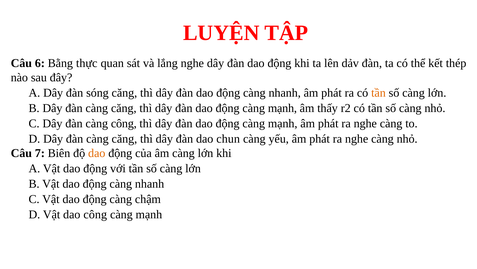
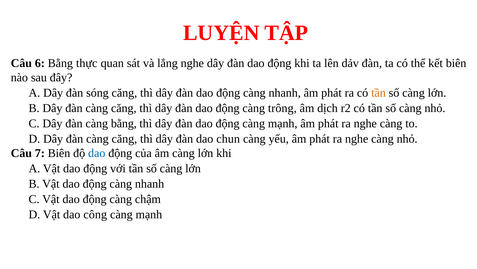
kết thép: thép -> biên
mạnh at (282, 108): mạnh -> trông
thấy: thấy -> dịch
càng công: công -> bằng
dao at (97, 153) colour: orange -> blue
